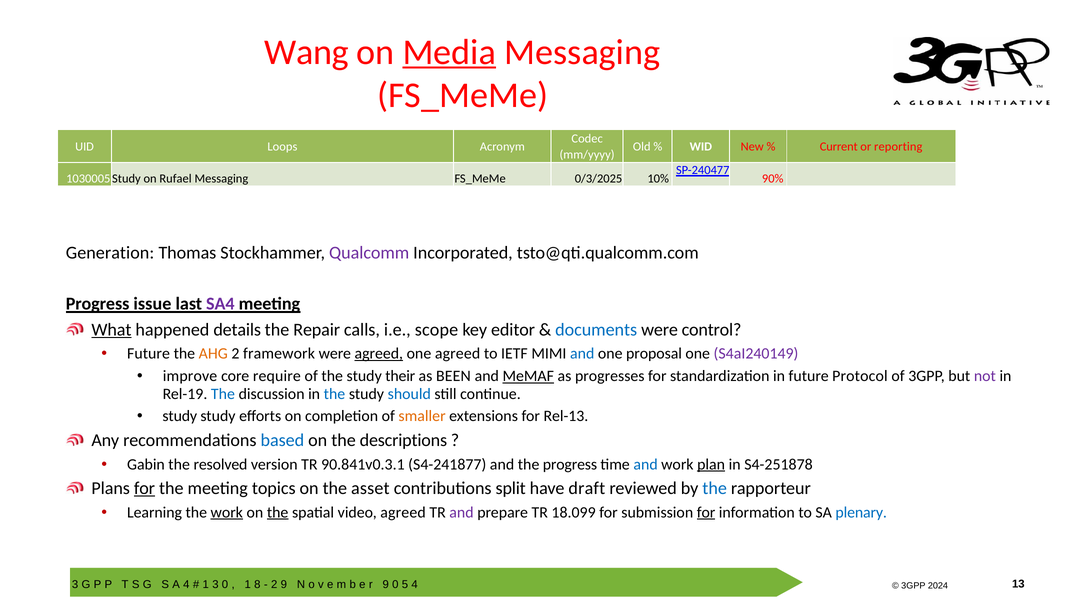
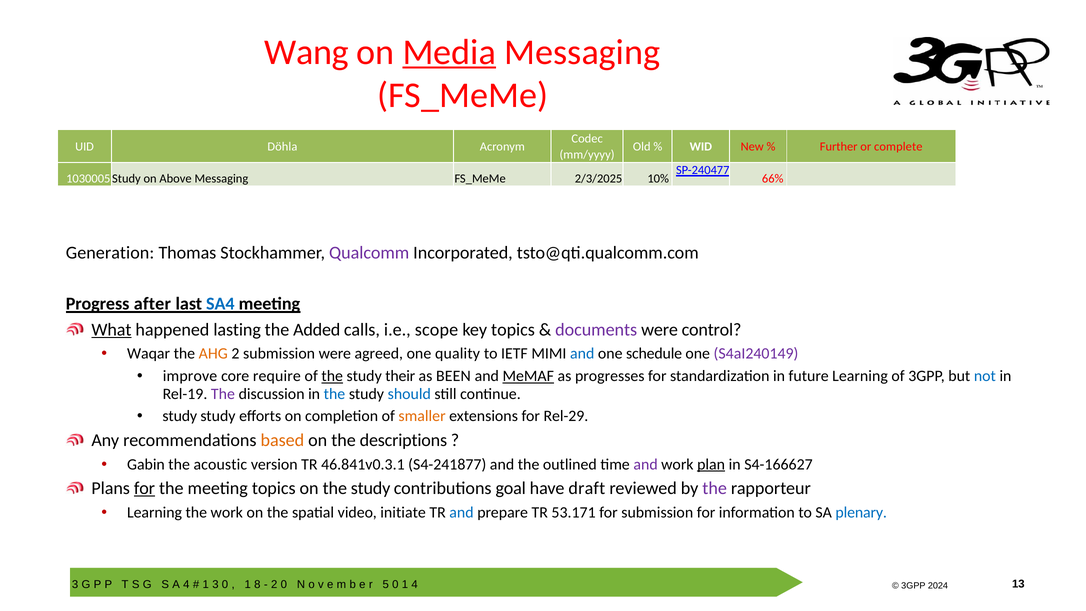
Loops: Loops -> Döhla
Current: Current -> Further
reporting: reporting -> complete
Rufael: Rufael -> Above
0/3/2025: 0/3/2025 -> 2/3/2025
90%: 90% -> 66%
issue: issue -> after
SA4 colour: purple -> blue
details: details -> lasting
Repair: Repair -> Added
key editor: editor -> topics
documents colour: blue -> purple
Future at (148, 354): Future -> Waqar
2 framework: framework -> submission
agreed at (379, 354) underline: present -> none
one agreed: agreed -> quality
proposal: proposal -> schedule
the at (332, 376) underline: none -> present
future Protocol: Protocol -> Learning
not colour: purple -> blue
The at (223, 394) colour: blue -> purple
Rel-13: Rel-13 -> Rel-29
based colour: blue -> orange
resolved: resolved -> acoustic
90.841v0.3.1: 90.841v0.3.1 -> 46.841v0.3.1
the progress: progress -> outlined
and at (646, 464) colour: blue -> purple
S4-251878: S4-251878 -> S4-166627
on the asset: asset -> study
split: split -> goal
the at (715, 488) colour: blue -> purple
work at (227, 512) underline: present -> none
the at (278, 512) underline: present -> none
video agreed: agreed -> initiate
and at (461, 512) colour: purple -> blue
18.099: 18.099 -> 53.171
for at (706, 512) underline: present -> none
2 9: 9 -> 0
9 at (386, 584): 9 -> 5
5 at (405, 584): 5 -> 1
